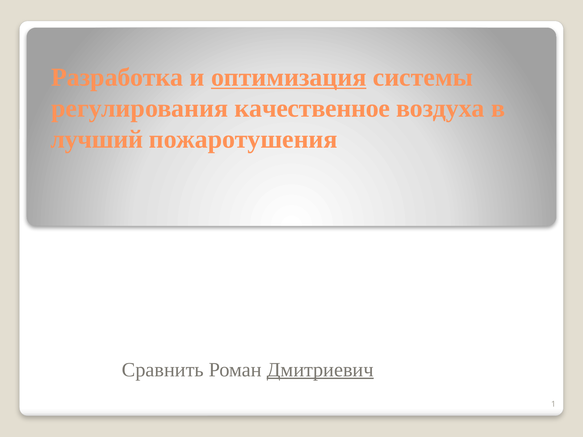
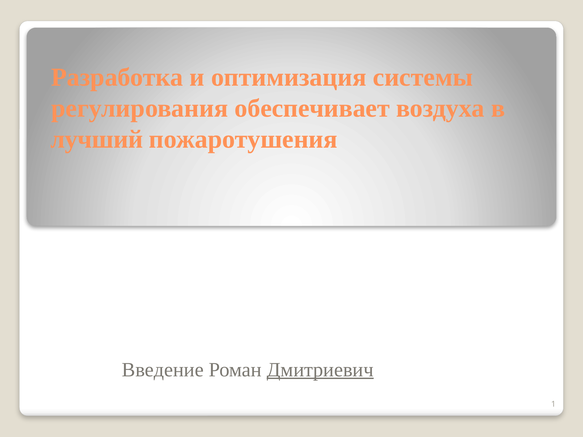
оптимизация underline: present -> none
качественное: качественное -> обеспечивает
Сравнить: Сравнить -> Введение
